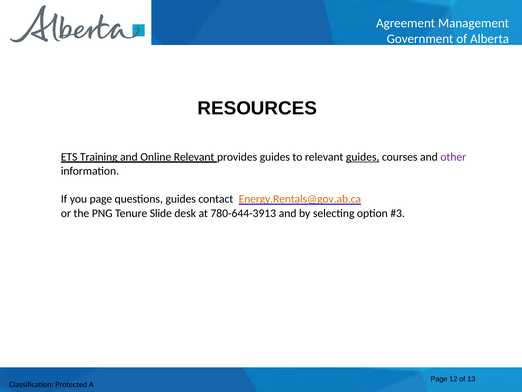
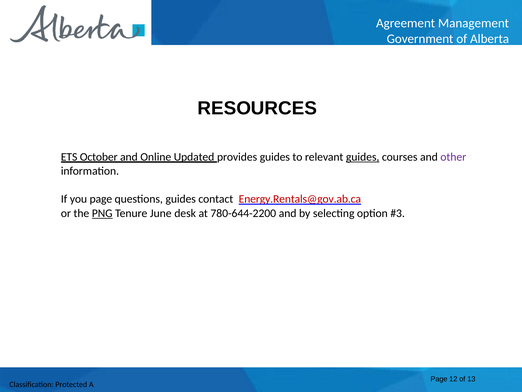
Training: Training -> October
Online Relevant: Relevant -> Updated
Energy.Rentals@gov.ab.ca colour: orange -> red
PNG underline: none -> present
Slide: Slide -> June
780-644-3913: 780-644-3913 -> 780-644-2200
